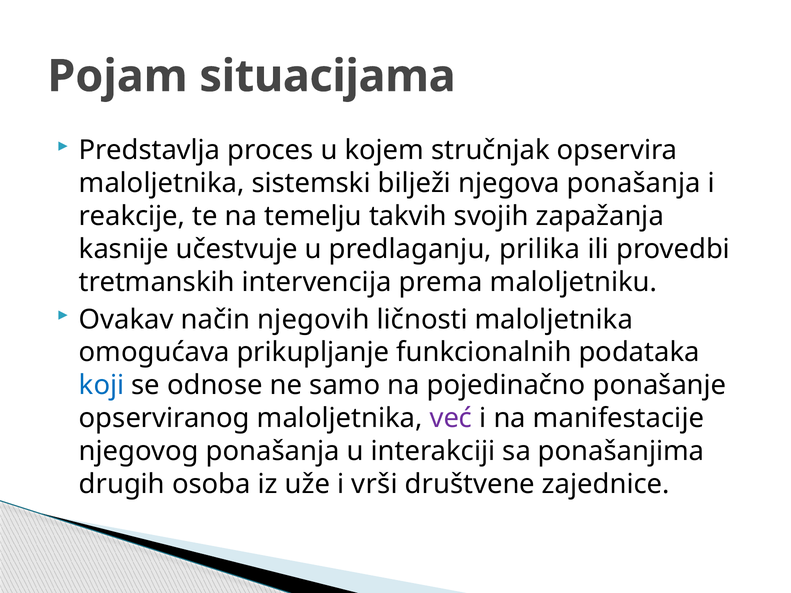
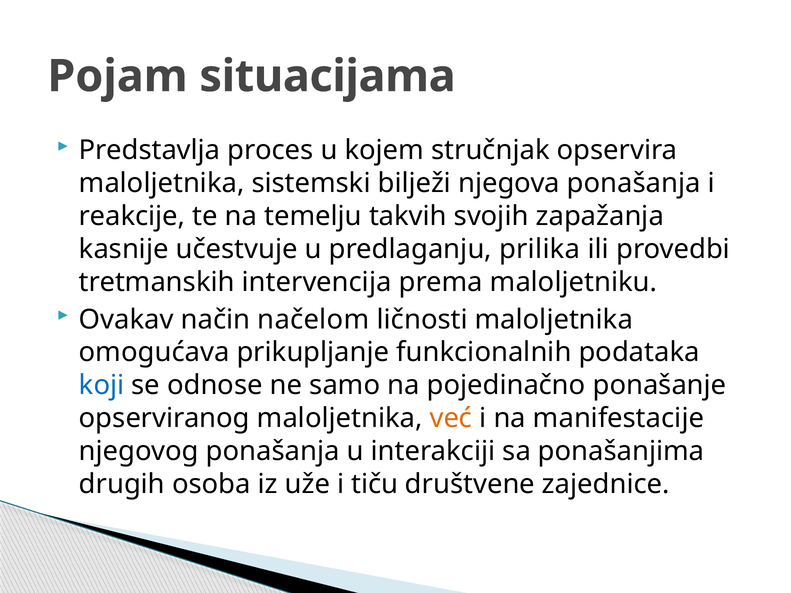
njegovih: njegovih -> načelom
već colour: purple -> orange
vrši: vrši -> tiču
